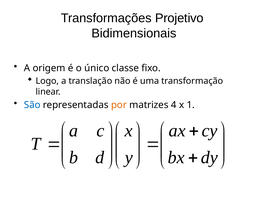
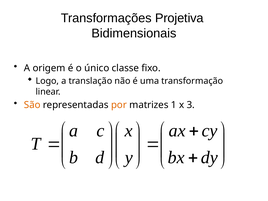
Projetivo: Projetivo -> Projetiva
São colour: blue -> orange
4: 4 -> 1
1: 1 -> 3
